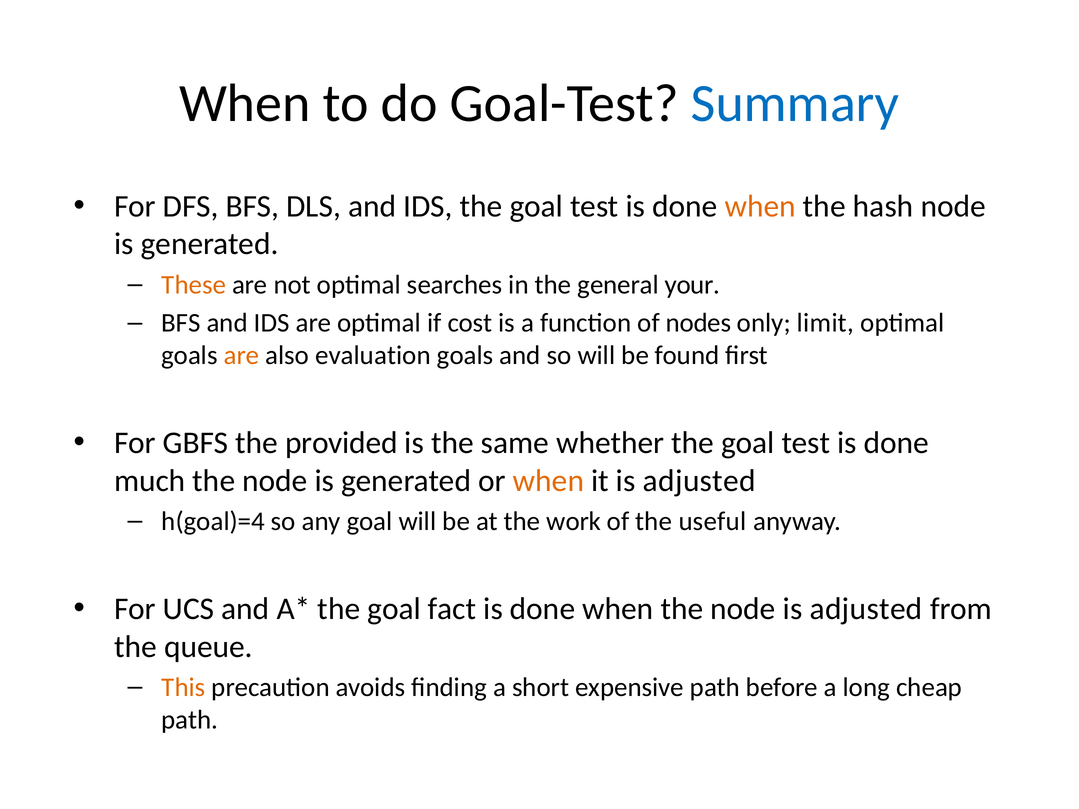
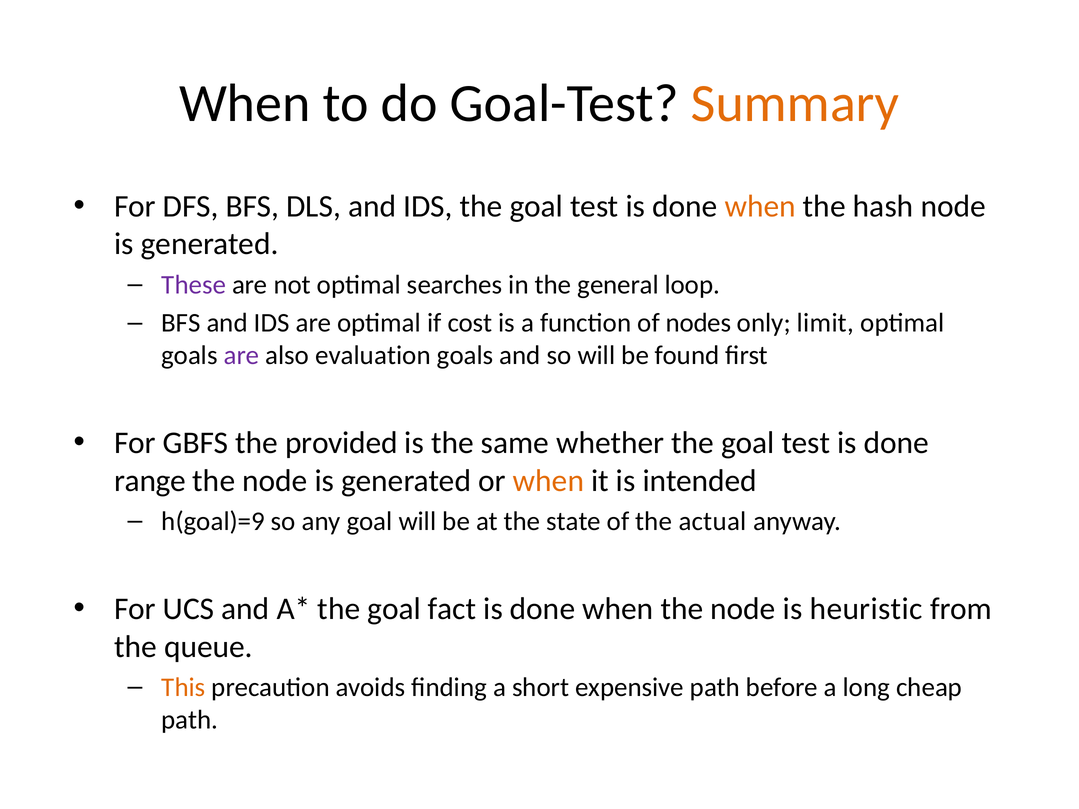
Summary colour: blue -> orange
These colour: orange -> purple
your: your -> loop
are at (242, 356) colour: orange -> purple
much: much -> range
it is adjusted: adjusted -> intended
h(goal)=4: h(goal)=4 -> h(goal)=9
work: work -> state
useful: useful -> actual
node is adjusted: adjusted -> heuristic
